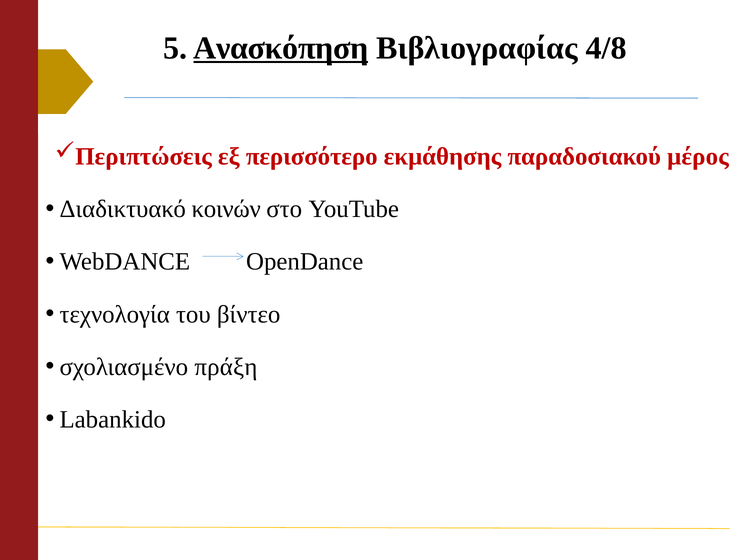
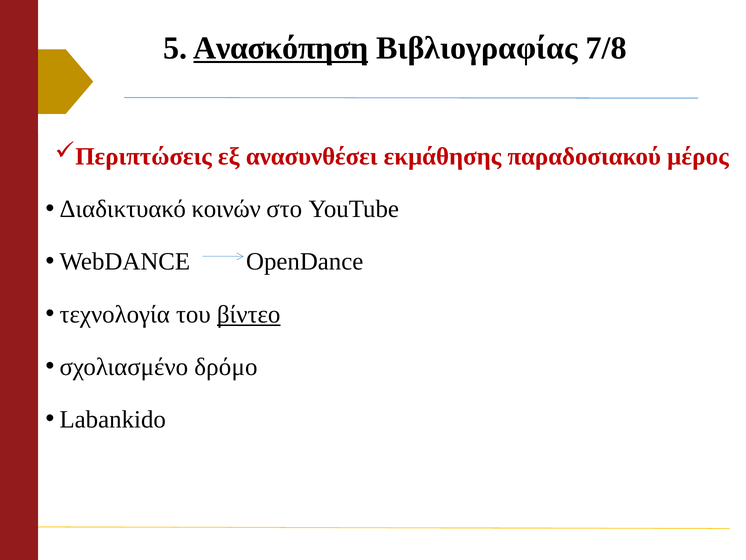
4/8: 4/8 -> 7/8
περισσότερο: περισσότερο -> ανασυνθέσει
βίντεο underline: none -> present
πράξη: πράξη -> δρόμο
